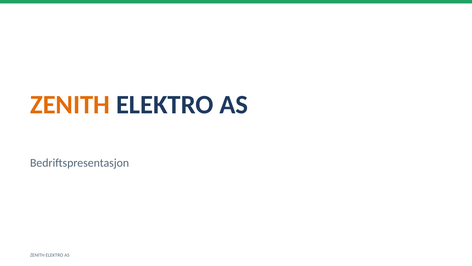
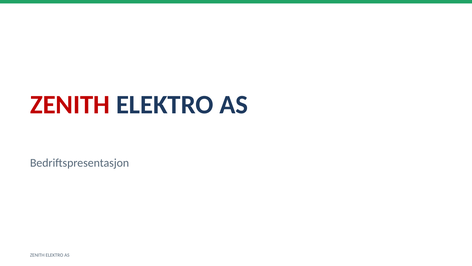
ZENITH at (70, 105) colour: orange -> red
